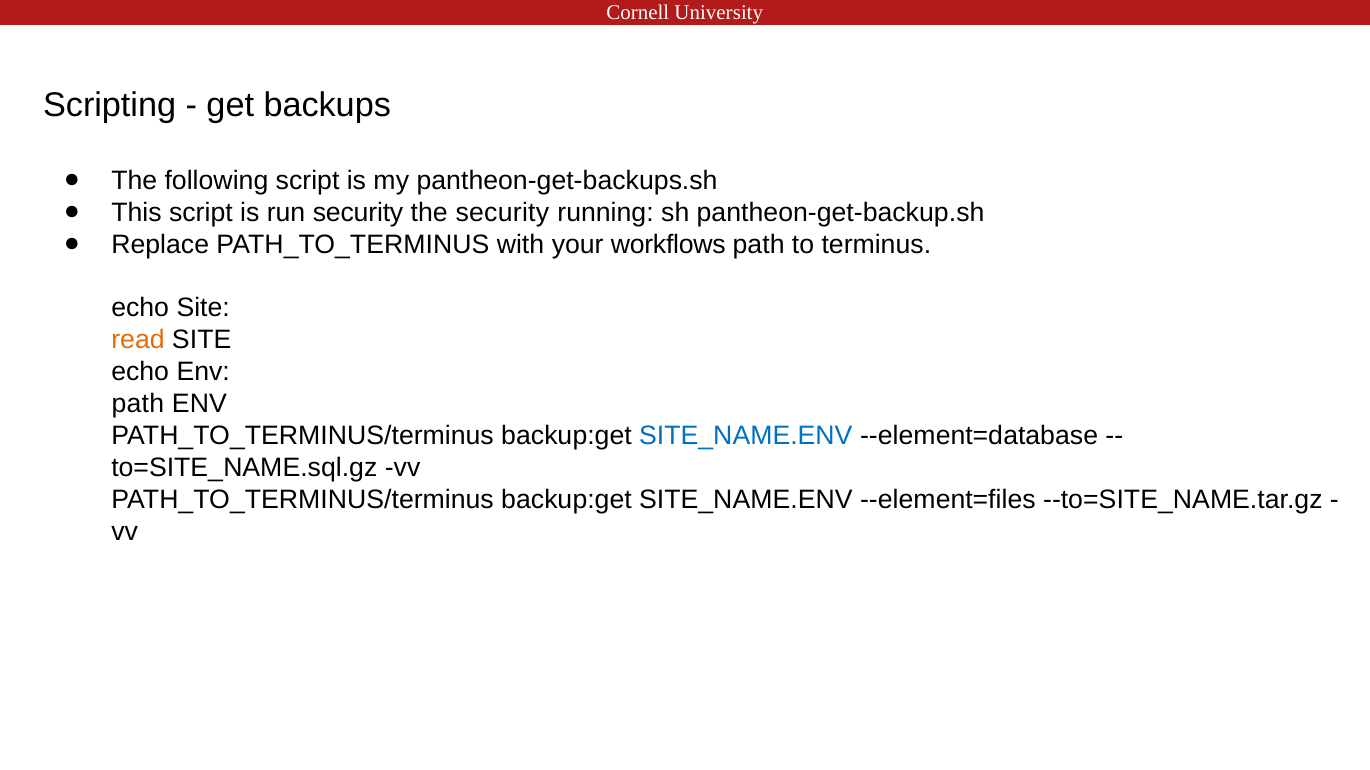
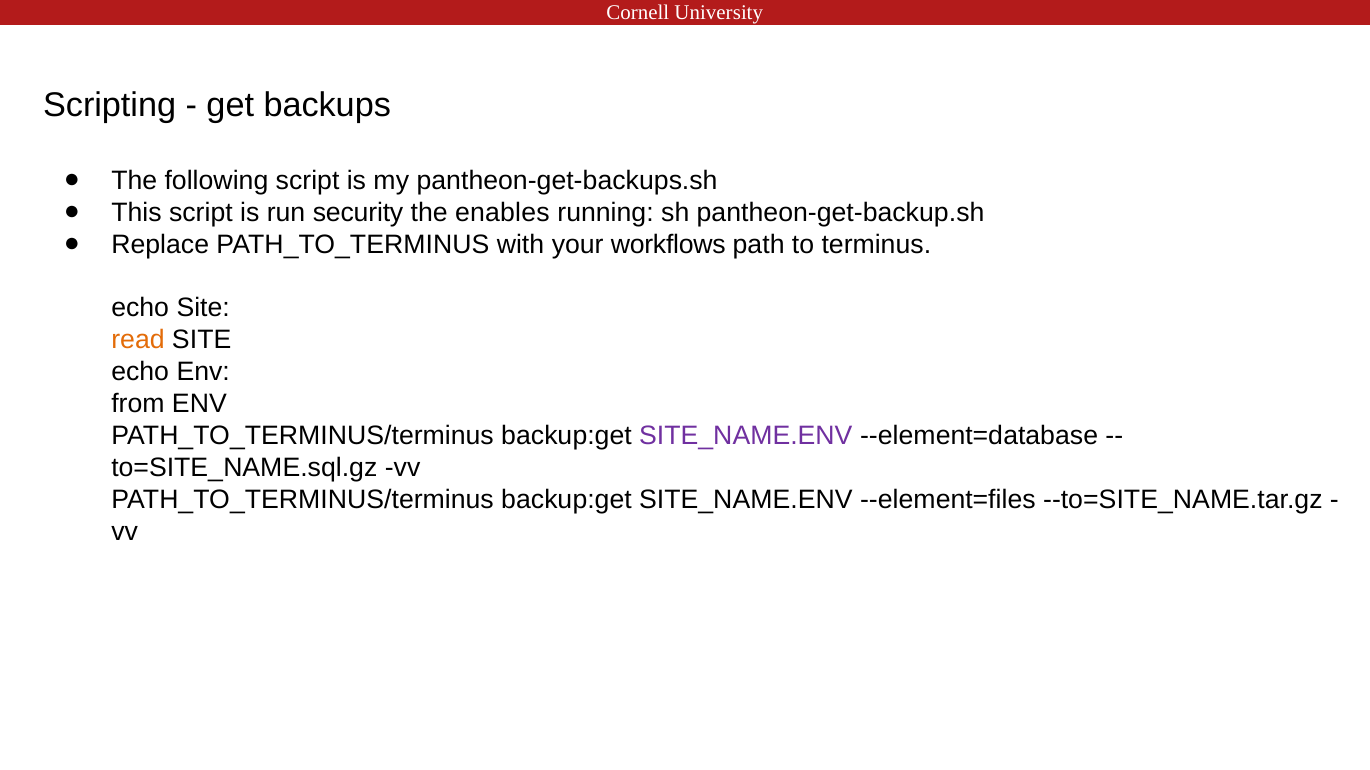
the security: security -> enables
path at (138, 404): path -> from
SITE_NAME.ENV at (746, 436) colour: blue -> purple
